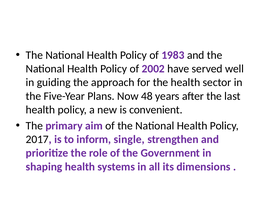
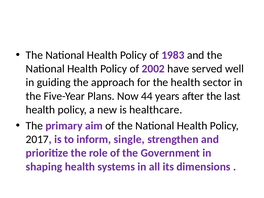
48: 48 -> 44
convenient: convenient -> healthcare
